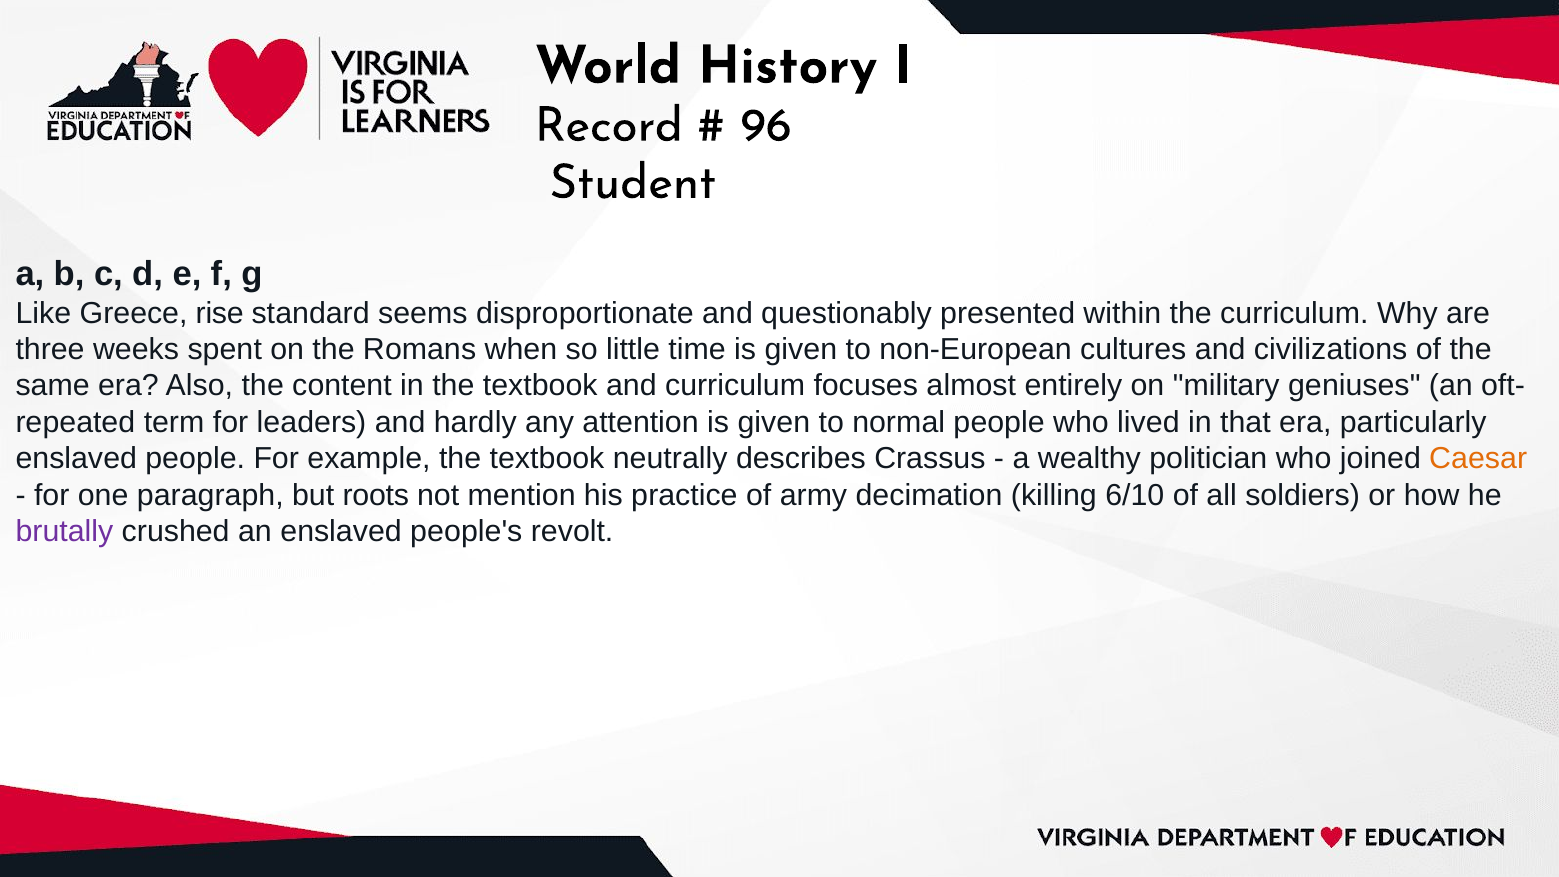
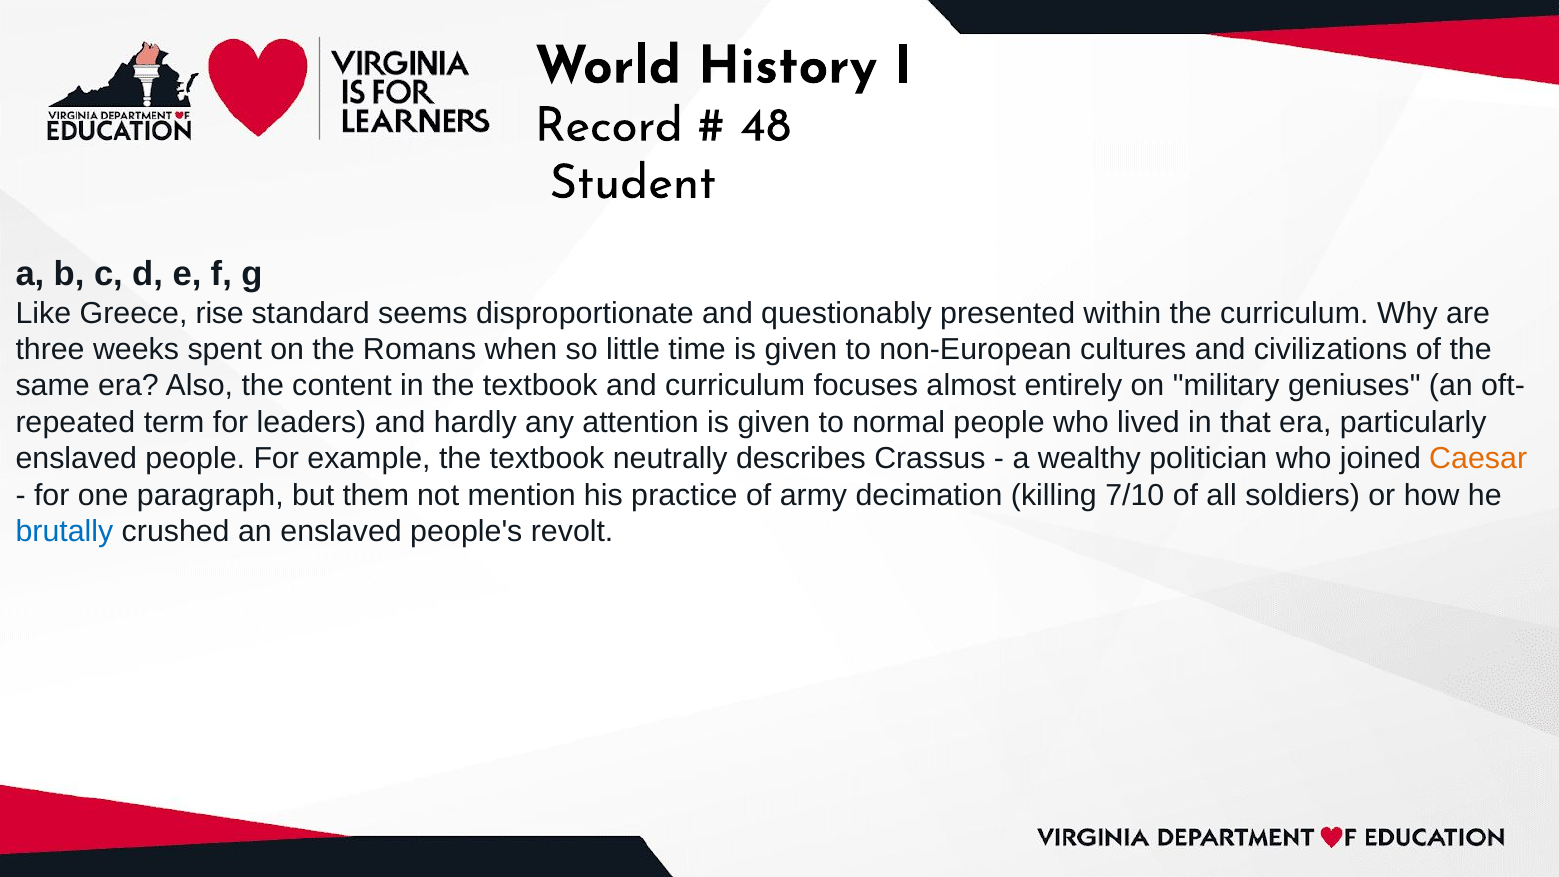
96: 96 -> 48
roots: roots -> them
6/10: 6/10 -> 7/10
brutally colour: purple -> blue
